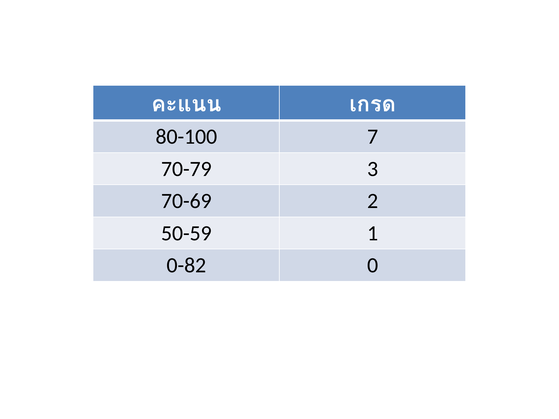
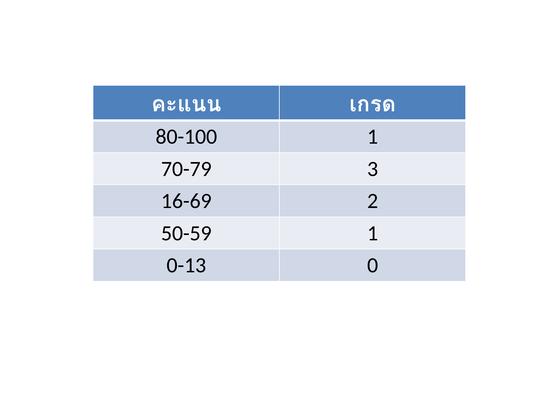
80-100 7: 7 -> 1
70-69: 70-69 -> 16-69
0-82: 0-82 -> 0-13
